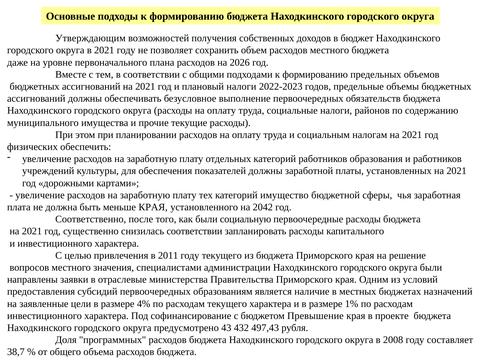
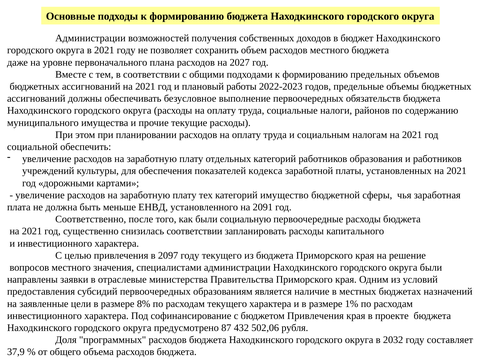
Утверждающим at (90, 38): Утверждающим -> Администрации
2026: 2026 -> 2027
плановый налоги: налоги -> работы
физических: физических -> социальной
показателей должны: должны -> кодекса
меньше КРАЯ: КРАЯ -> ЕНВД
2042: 2042 -> 2091
2011: 2011 -> 2097
4%: 4% -> 8%
бюджетом Превышение: Превышение -> Привлечения
43: 43 -> 87
497,43: 497,43 -> 502,06
2008: 2008 -> 2032
38,7: 38,7 -> 37,9
